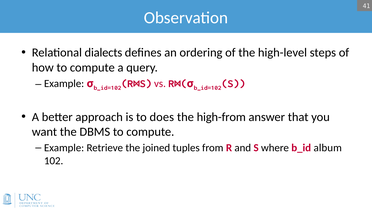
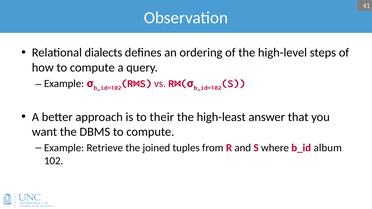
does: does -> their
high-from: high-from -> high-least
